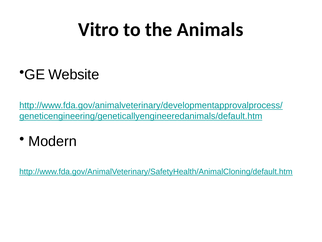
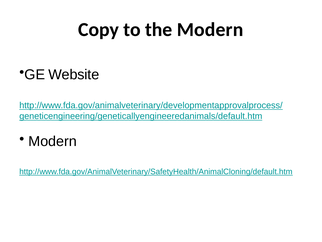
Vitro: Vitro -> Copy
the Animals: Animals -> Modern
